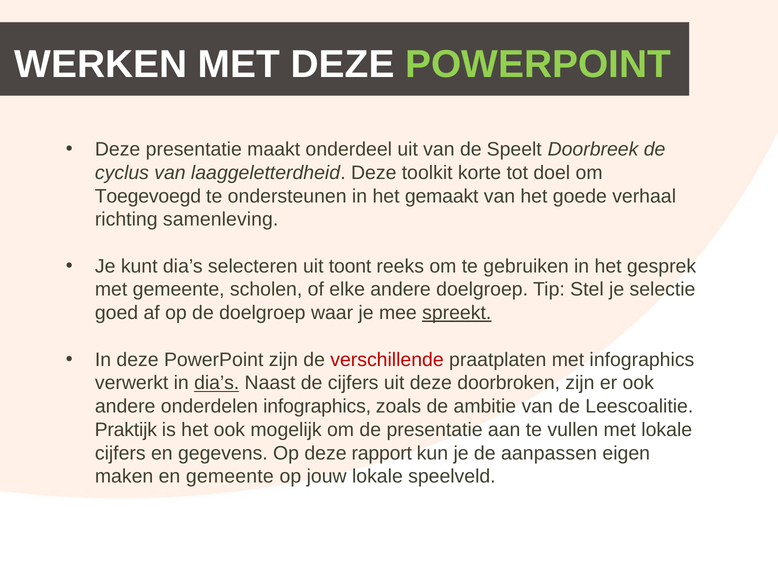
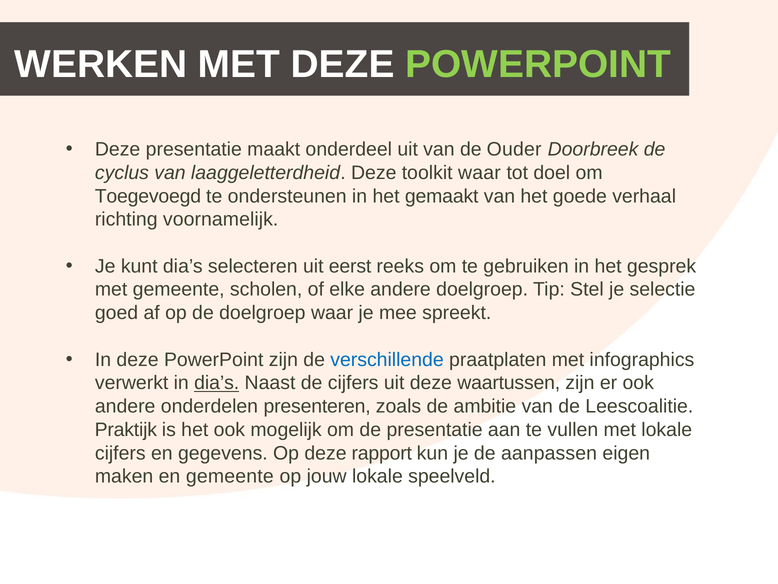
Speelt: Speelt -> Ouder
toolkit korte: korte -> waar
samenleving: samenleving -> voornamelijk
toont: toont -> eerst
spreekt underline: present -> none
verschillende colour: red -> blue
doorbroken: doorbroken -> waartussen
onderdelen infographics: infographics -> presenteren
